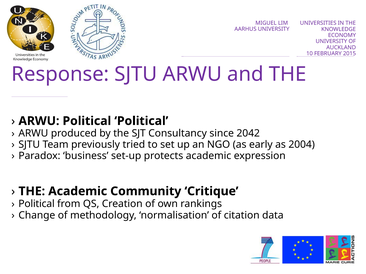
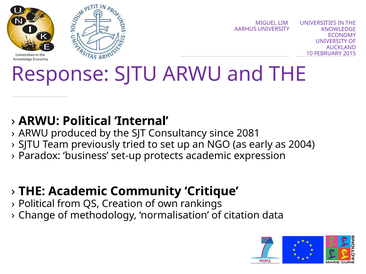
Political Political: Political -> Internal
2042: 2042 -> 2081
